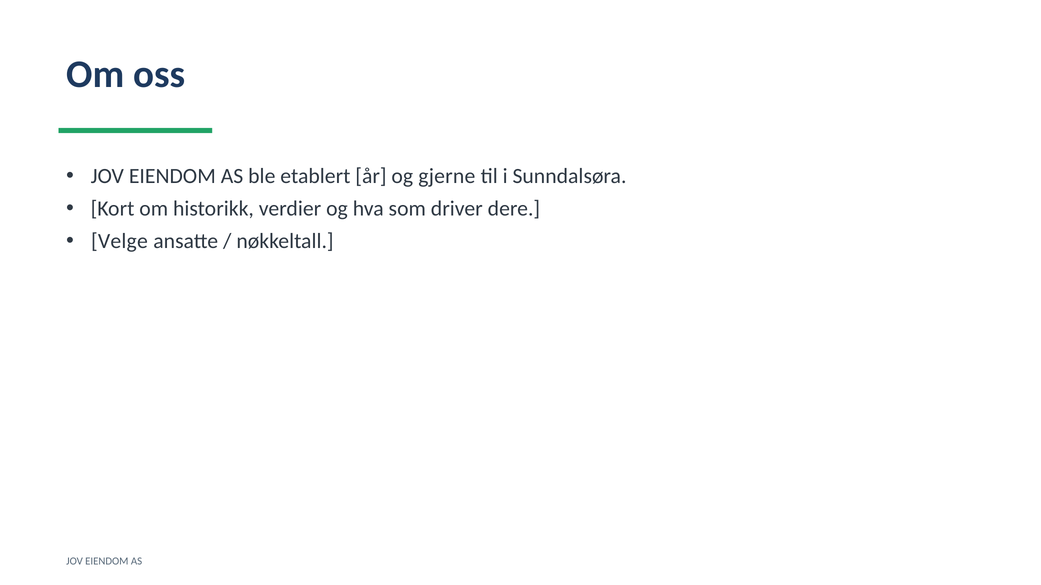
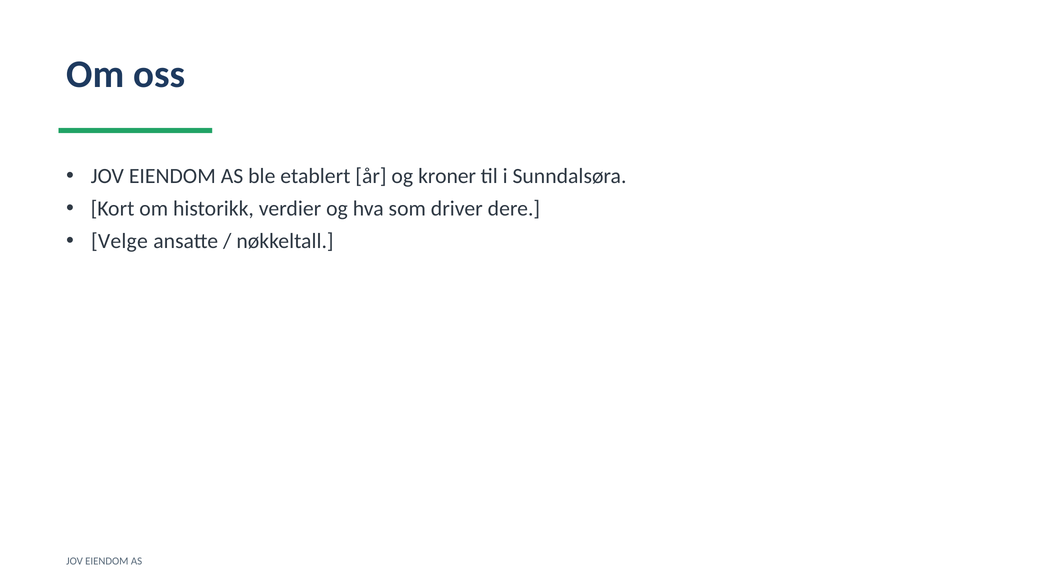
gjerne: gjerne -> kroner
